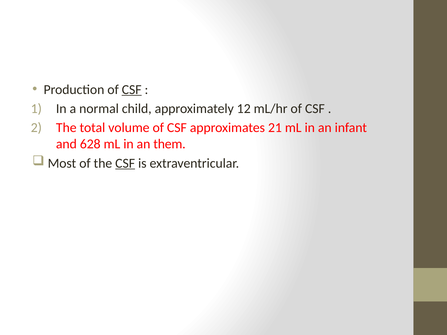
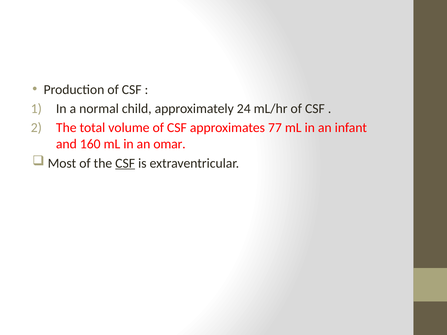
CSF at (132, 90) underline: present -> none
12: 12 -> 24
21: 21 -> 77
628: 628 -> 160
them: them -> omar
